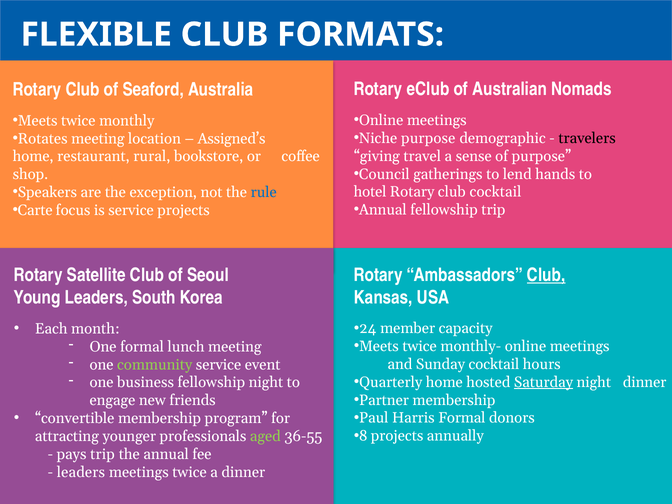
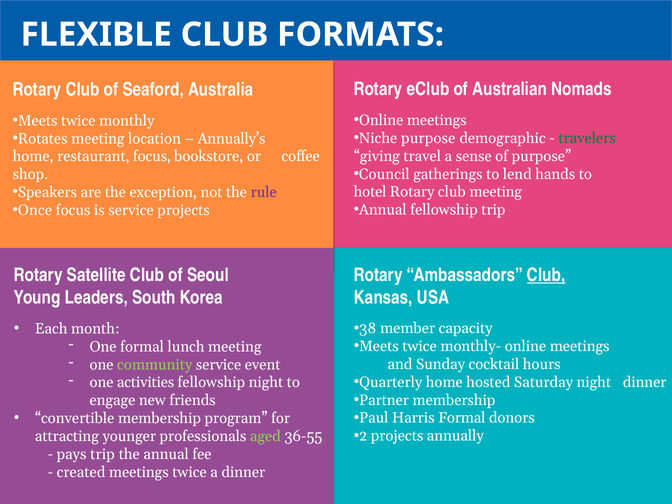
travelers colour: black -> green
Assigned’s: Assigned’s -> Annually’s
restaurant rural: rural -> focus
rule colour: blue -> purple
club cocktail: cocktail -> meeting
Carte: Carte -> Once
24: 24 -> 38
Saturday underline: present -> none
business: business -> activities
8: 8 -> 2
leaders at (81, 472): leaders -> created
